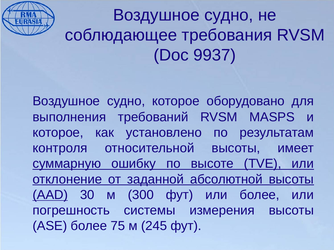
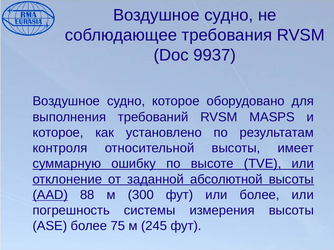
30: 30 -> 88
